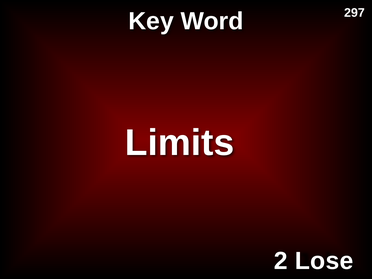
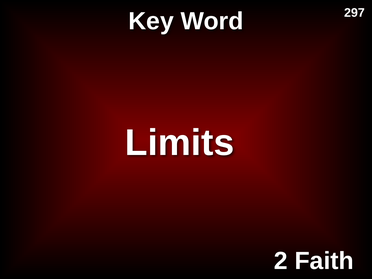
Lose: Lose -> Faith
